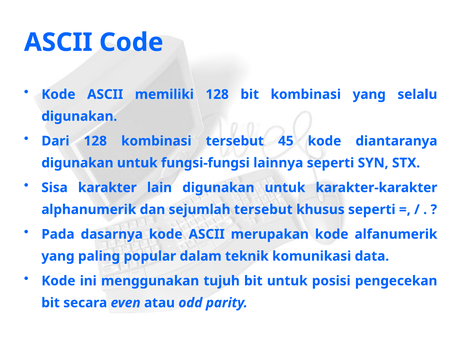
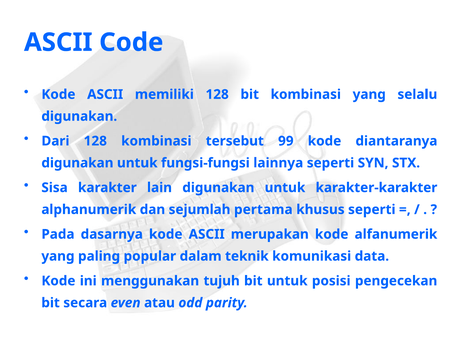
45: 45 -> 99
sejumlah tersebut: tersebut -> pertama
